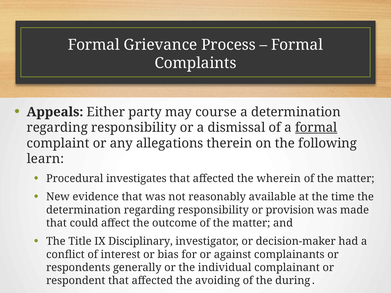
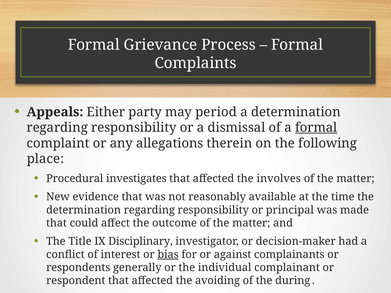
course: course -> period
learn: learn -> place
wherein: wherein -> involves
provision: provision -> principal
bias underline: none -> present
